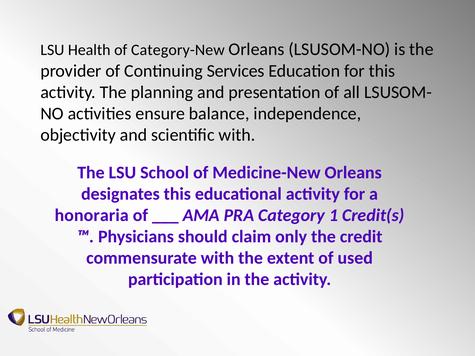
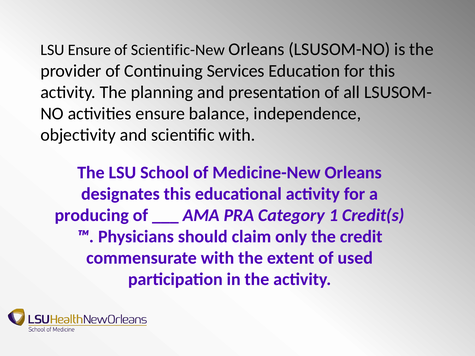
LSU Health: Health -> Ensure
Category-New: Category-New -> Scientific-New
honoraria: honoraria -> producing
